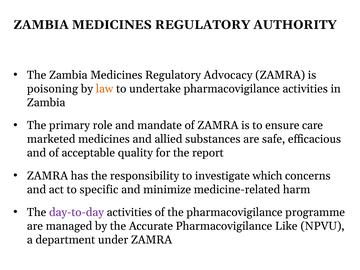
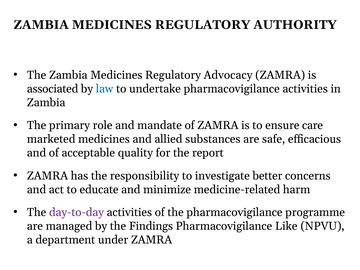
poisoning: poisoning -> associated
law colour: orange -> blue
which: which -> better
specific: specific -> educate
Accurate: Accurate -> Findings
